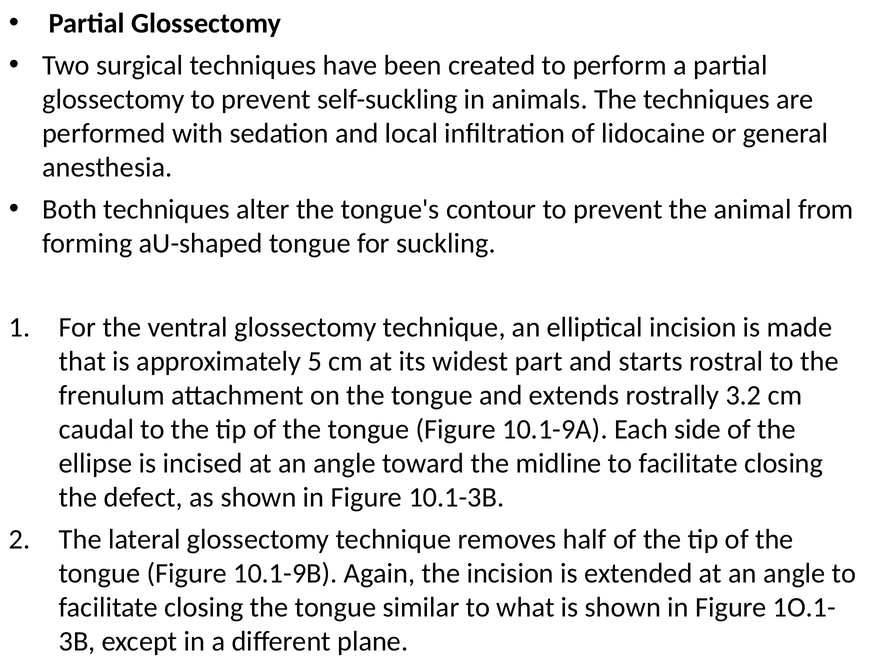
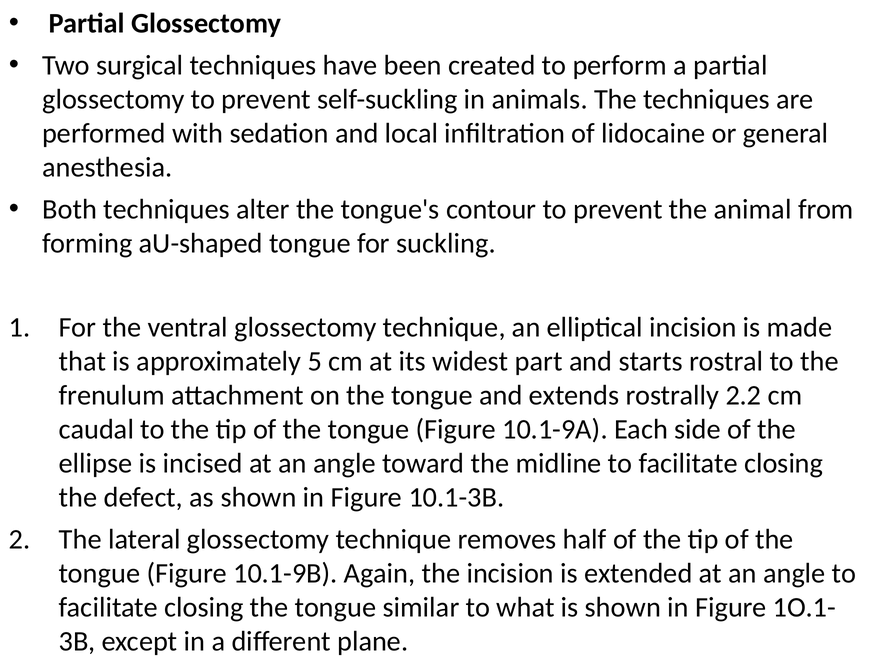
3.2: 3.2 -> 2.2
